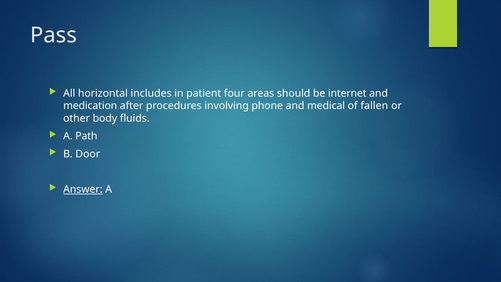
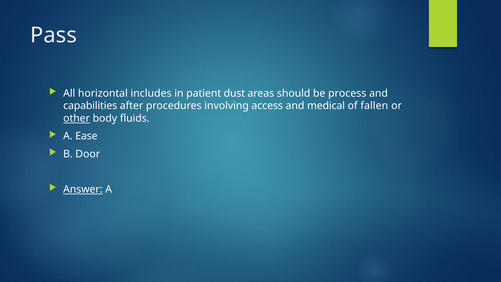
four: four -> dust
internet: internet -> process
medication: medication -> capabilities
phone: phone -> access
other underline: none -> present
Path: Path -> Ease
